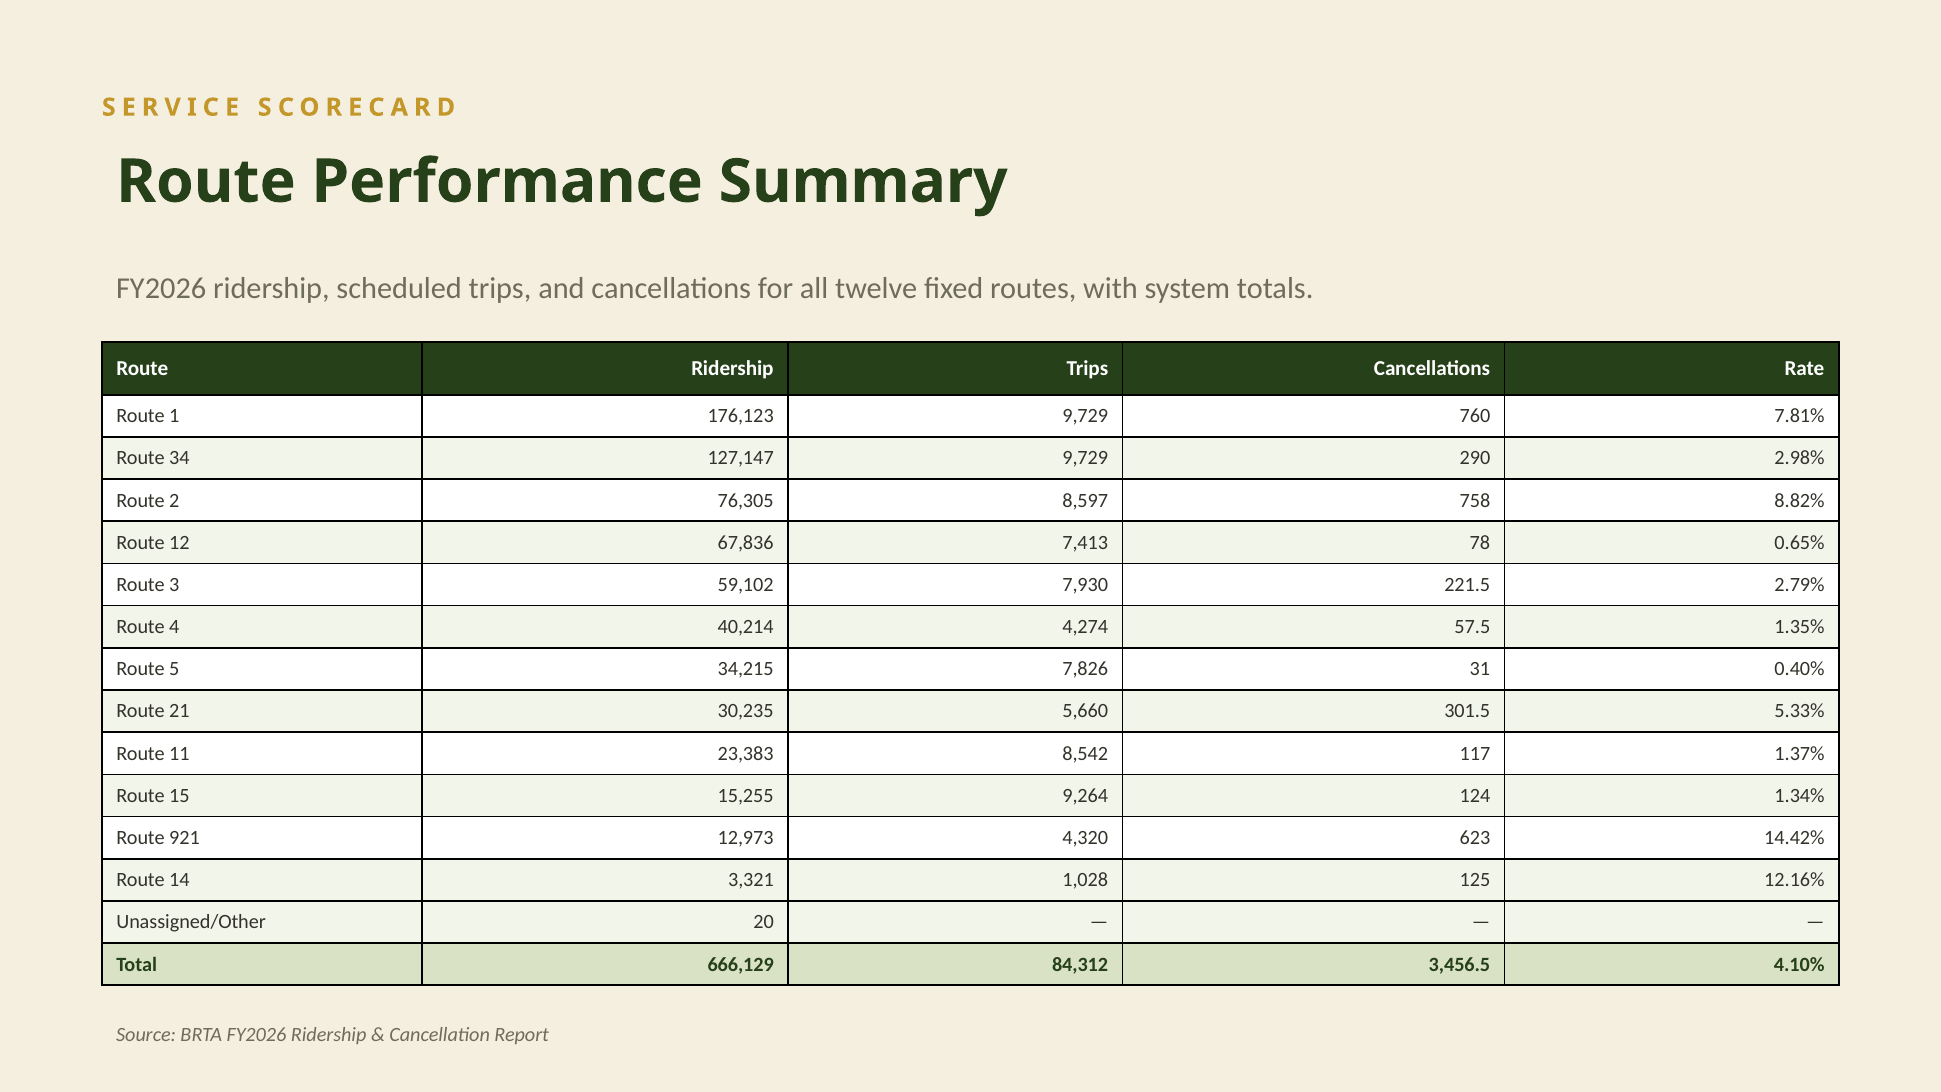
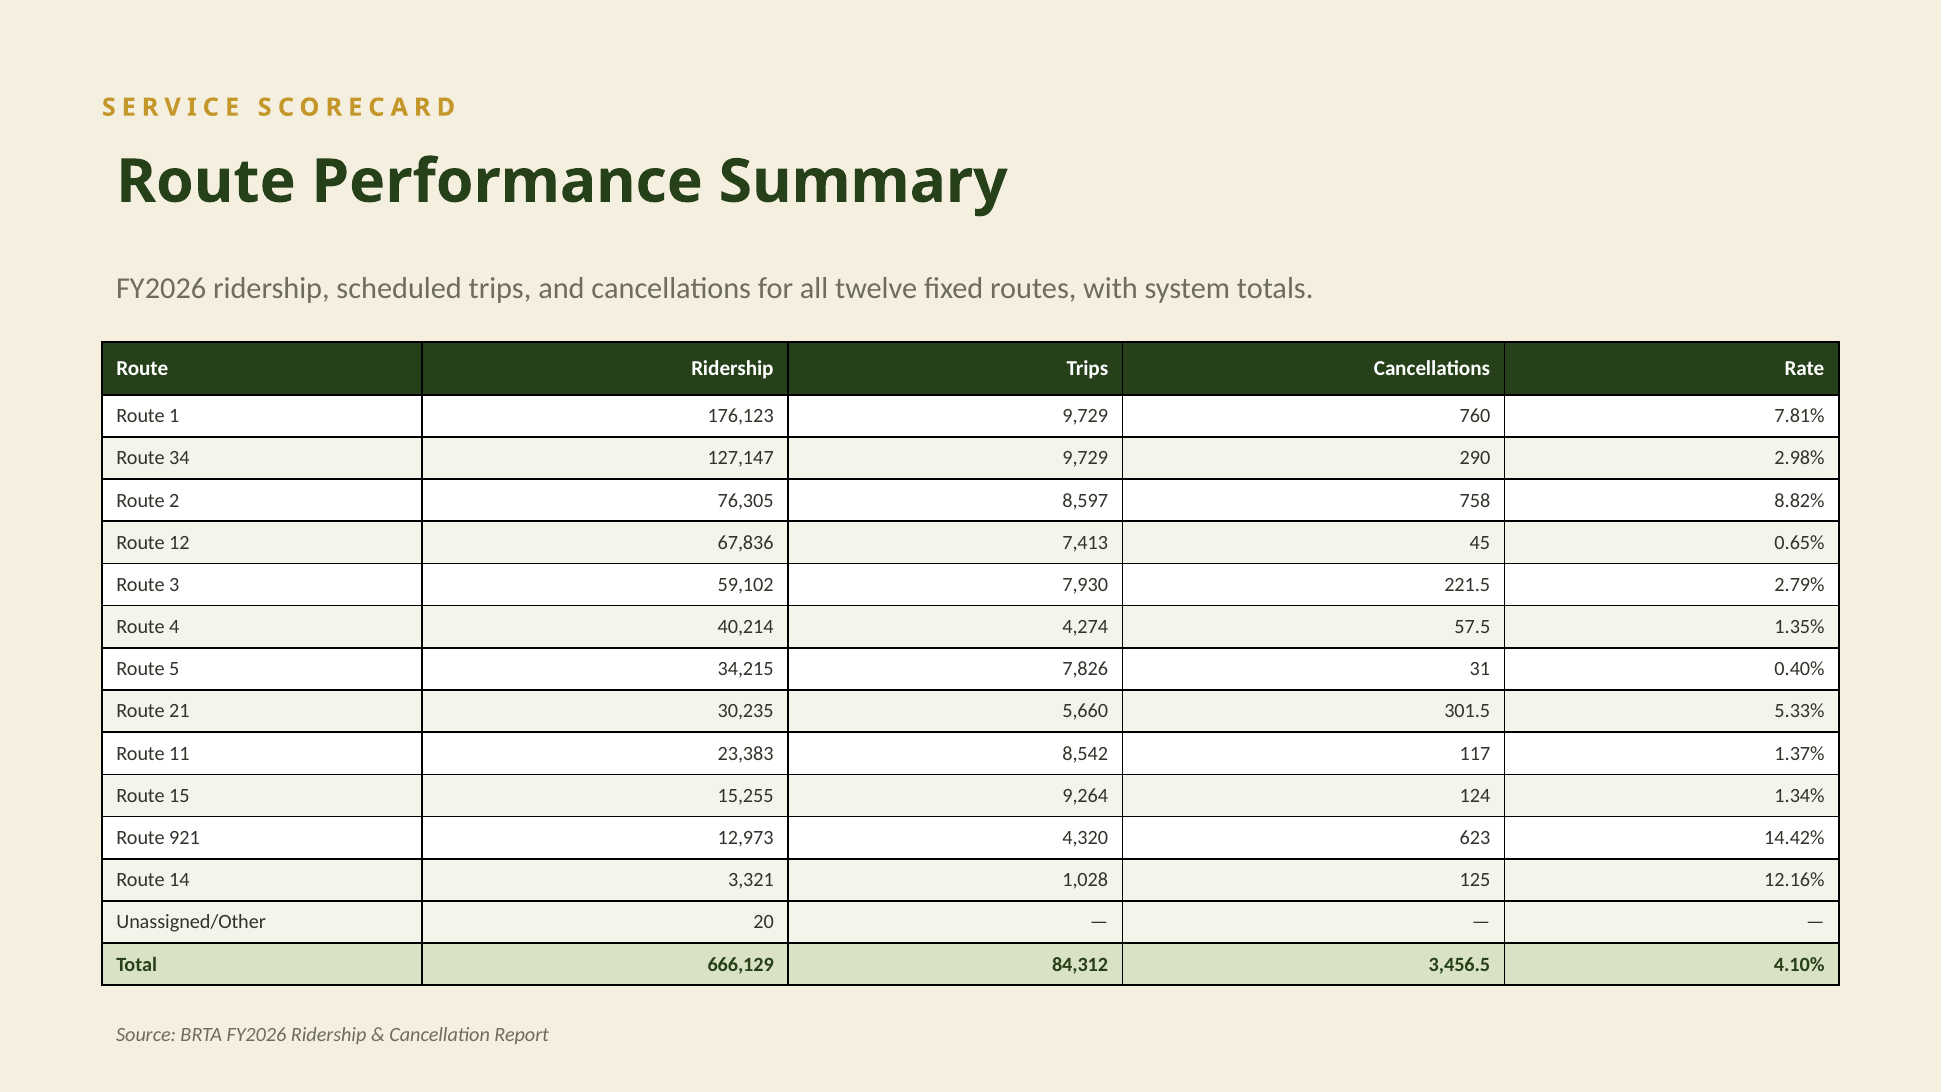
78: 78 -> 45
